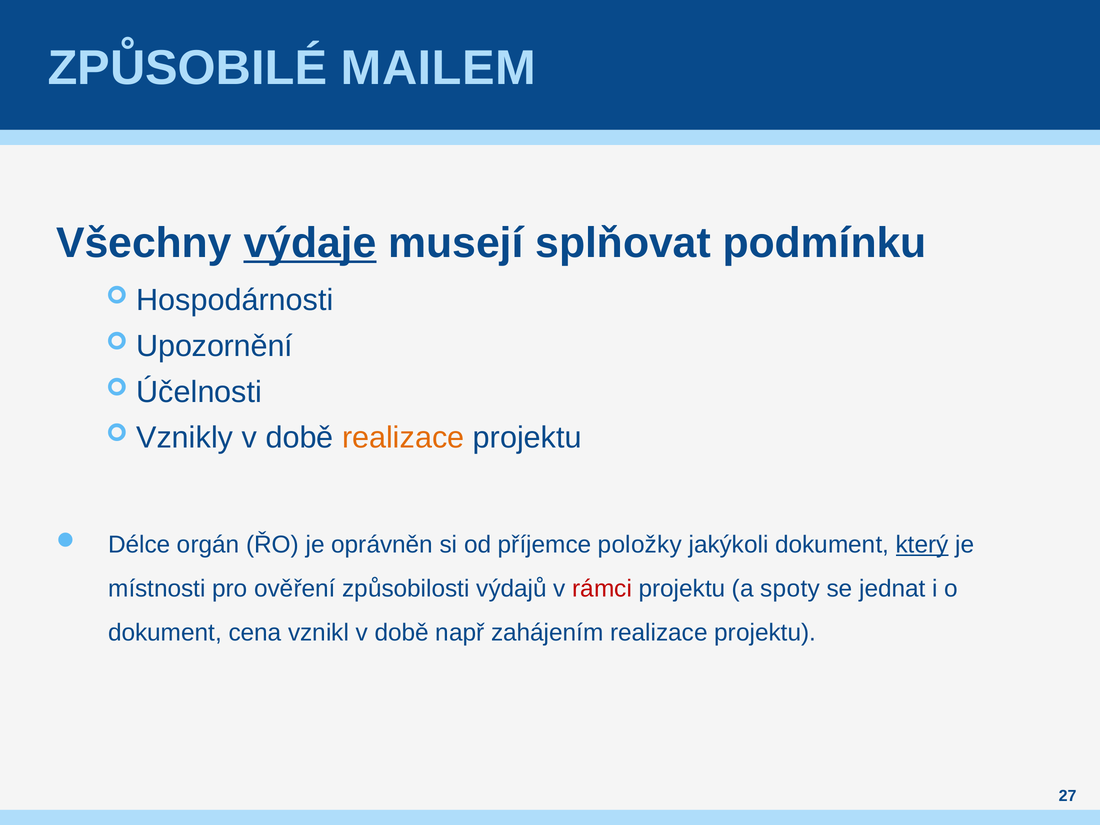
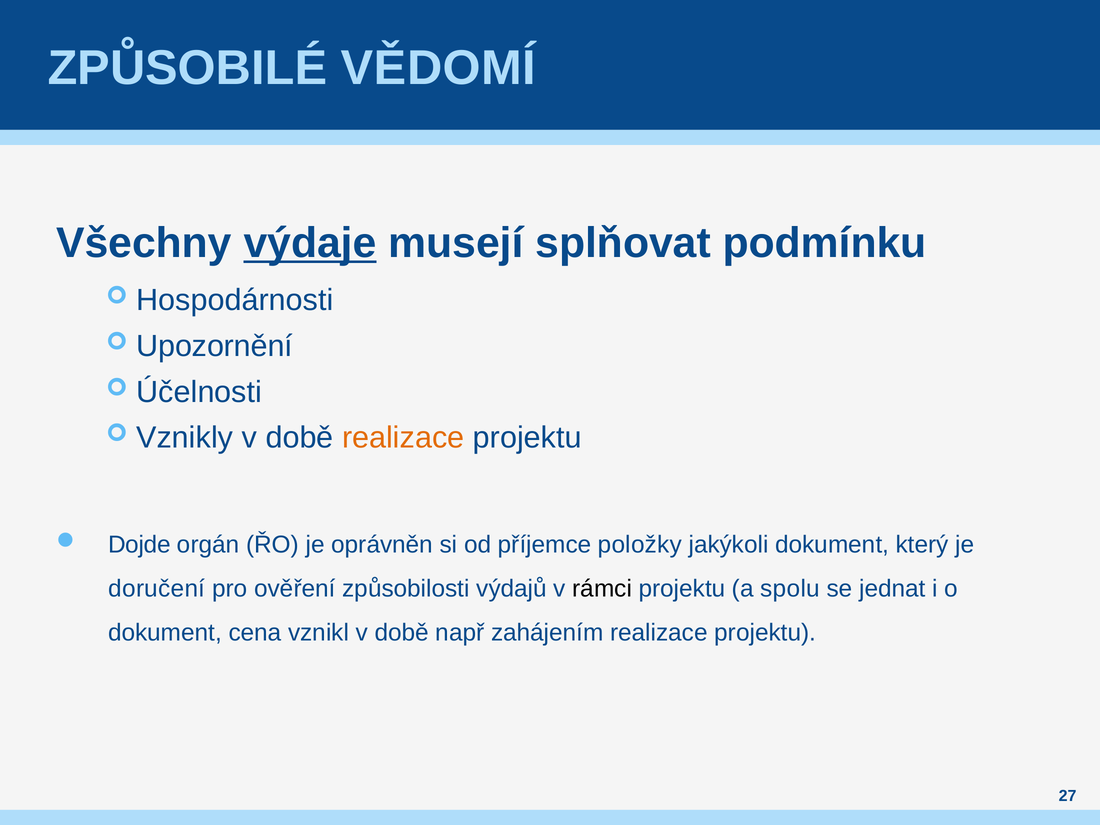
MAILEM: MAILEM -> VĚDOMÍ
Délce: Délce -> Dojde
který underline: present -> none
místnosti: místnosti -> doručení
rámci colour: red -> black
spoty: spoty -> spolu
